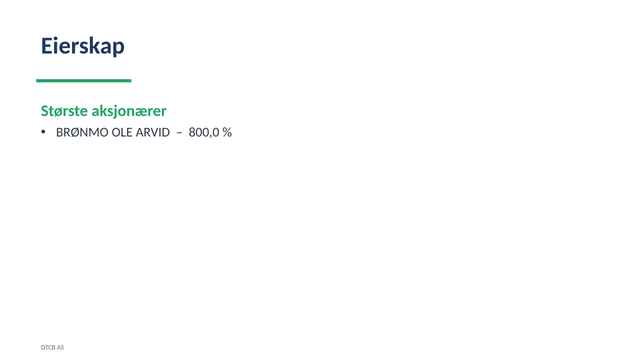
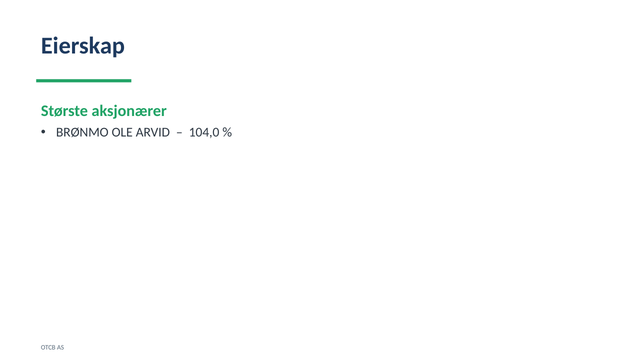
800,0: 800,0 -> 104,0
